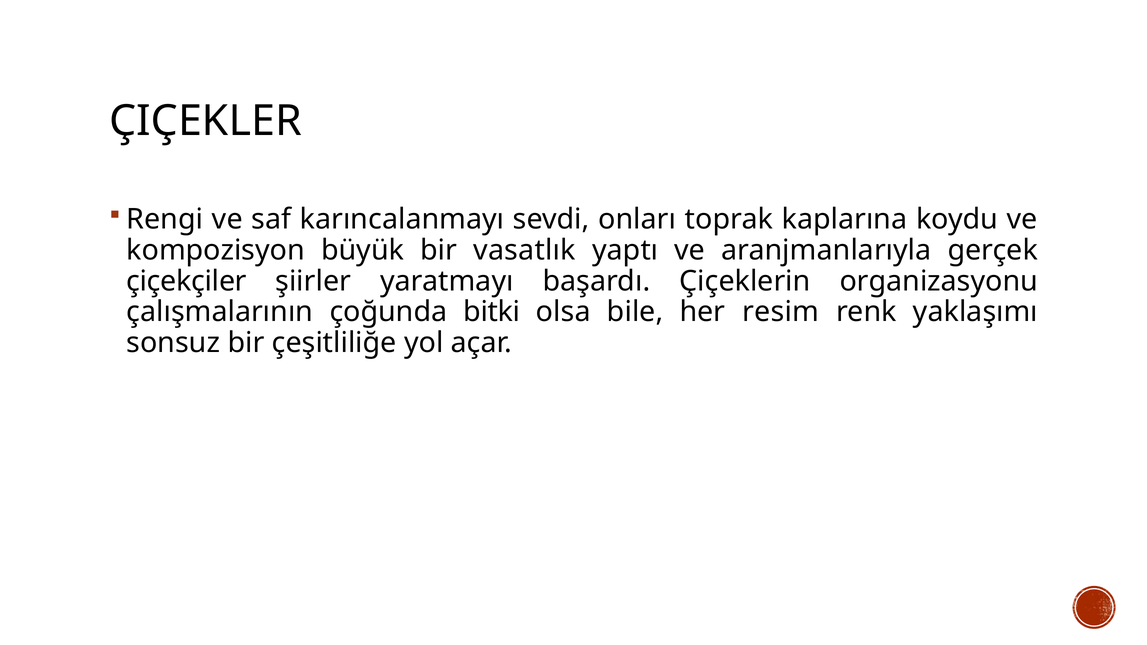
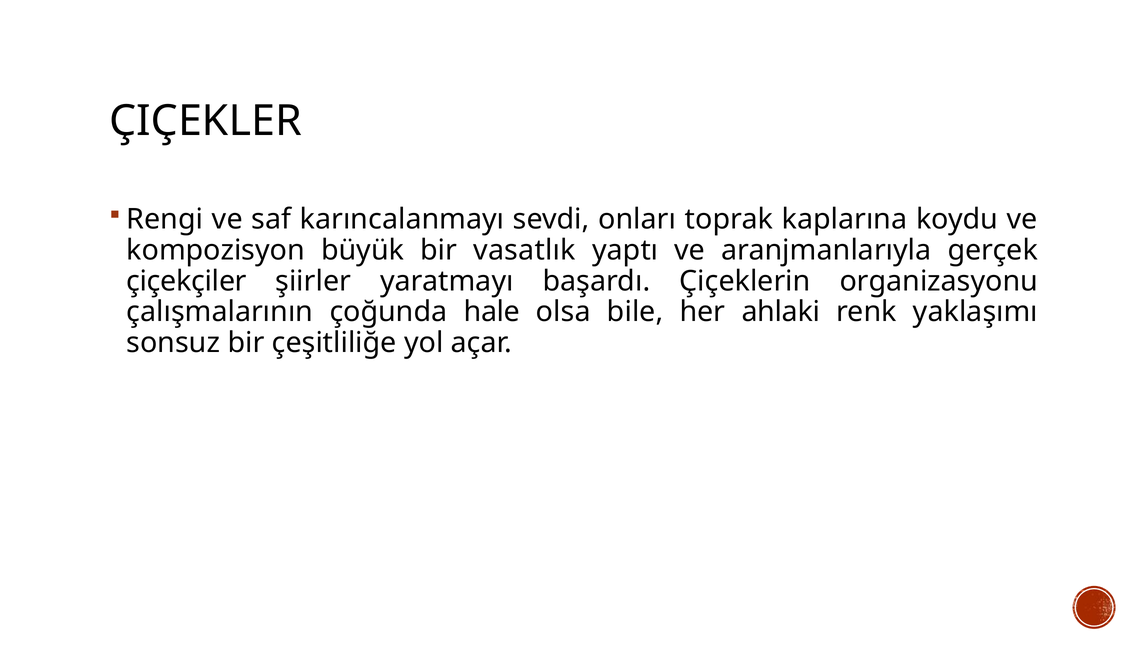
bitki: bitki -> hale
resim: resim -> ahlaki
